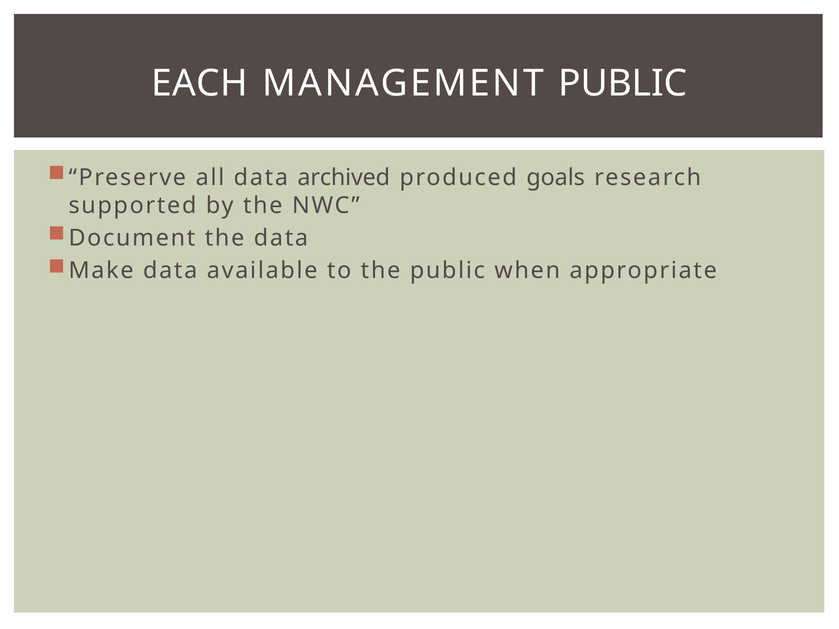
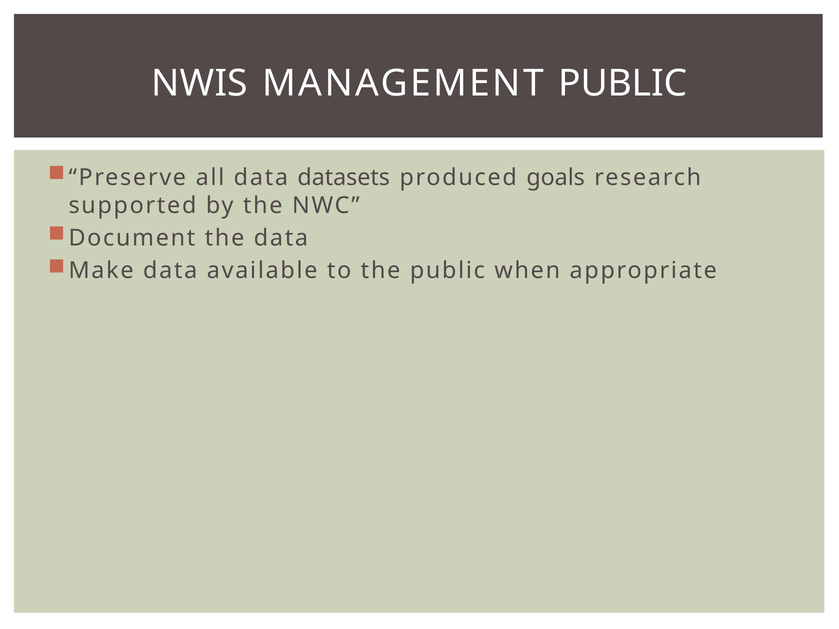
EACH: EACH -> NWIS
archived: archived -> datasets
